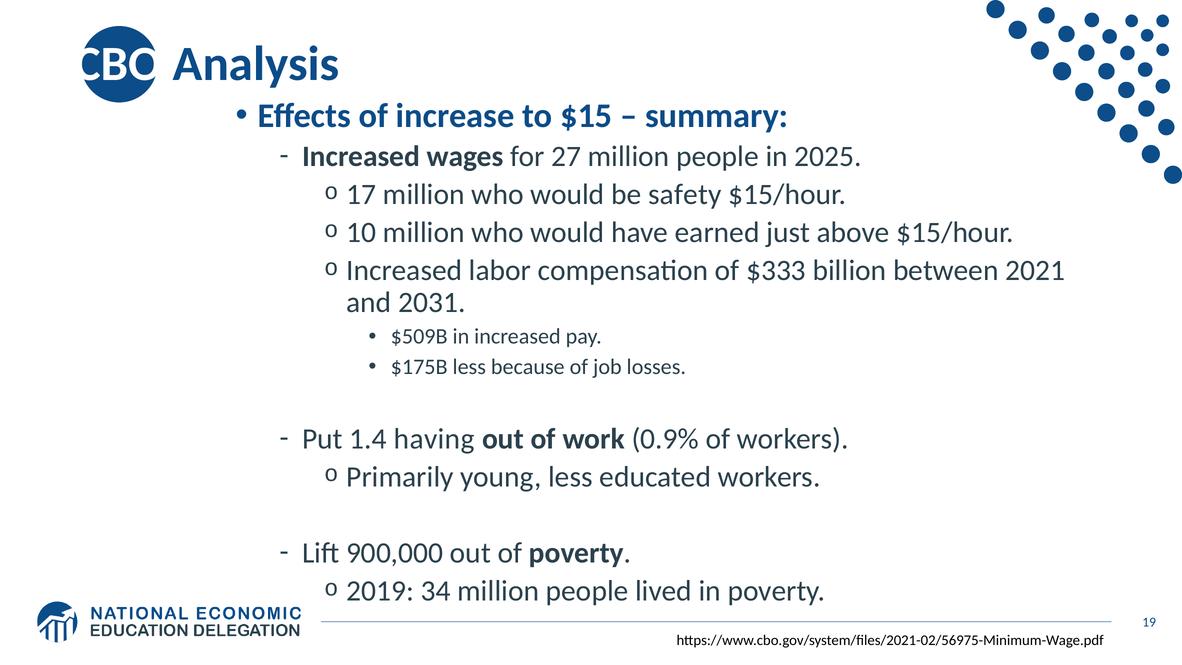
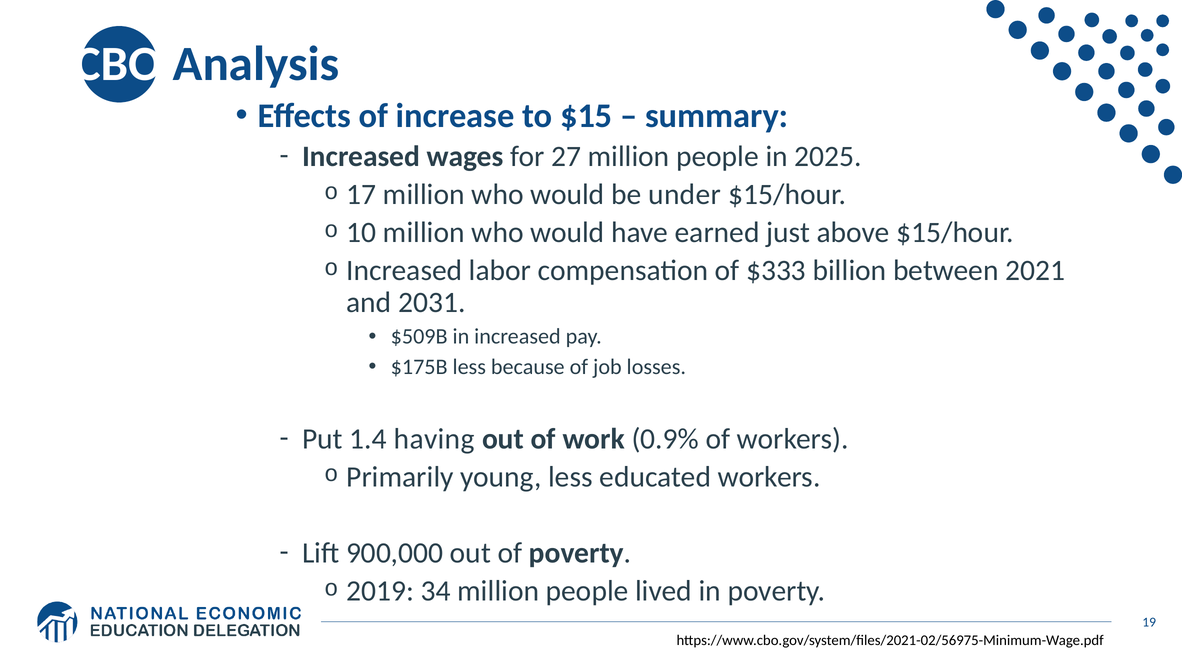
safety: safety -> under
